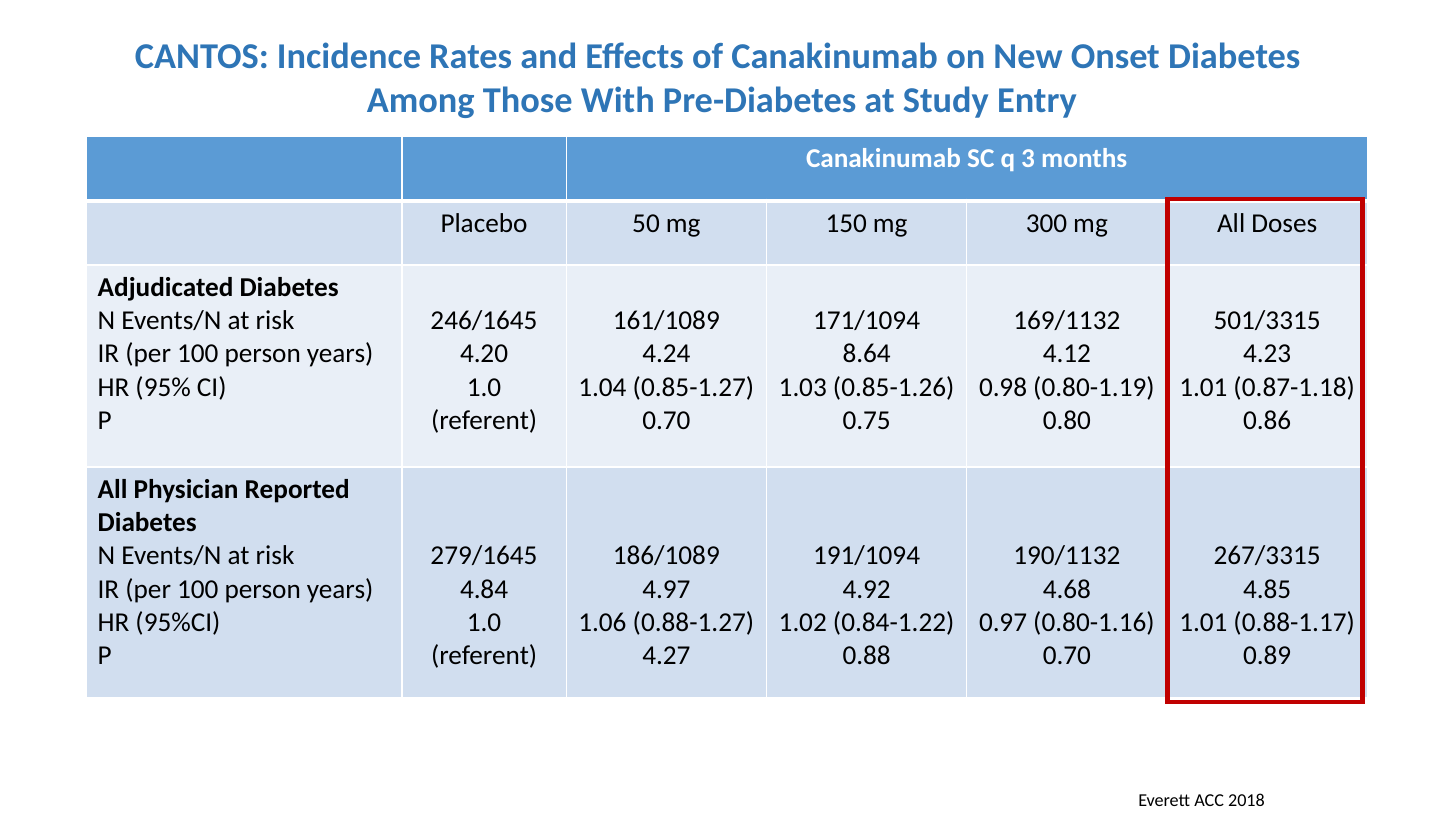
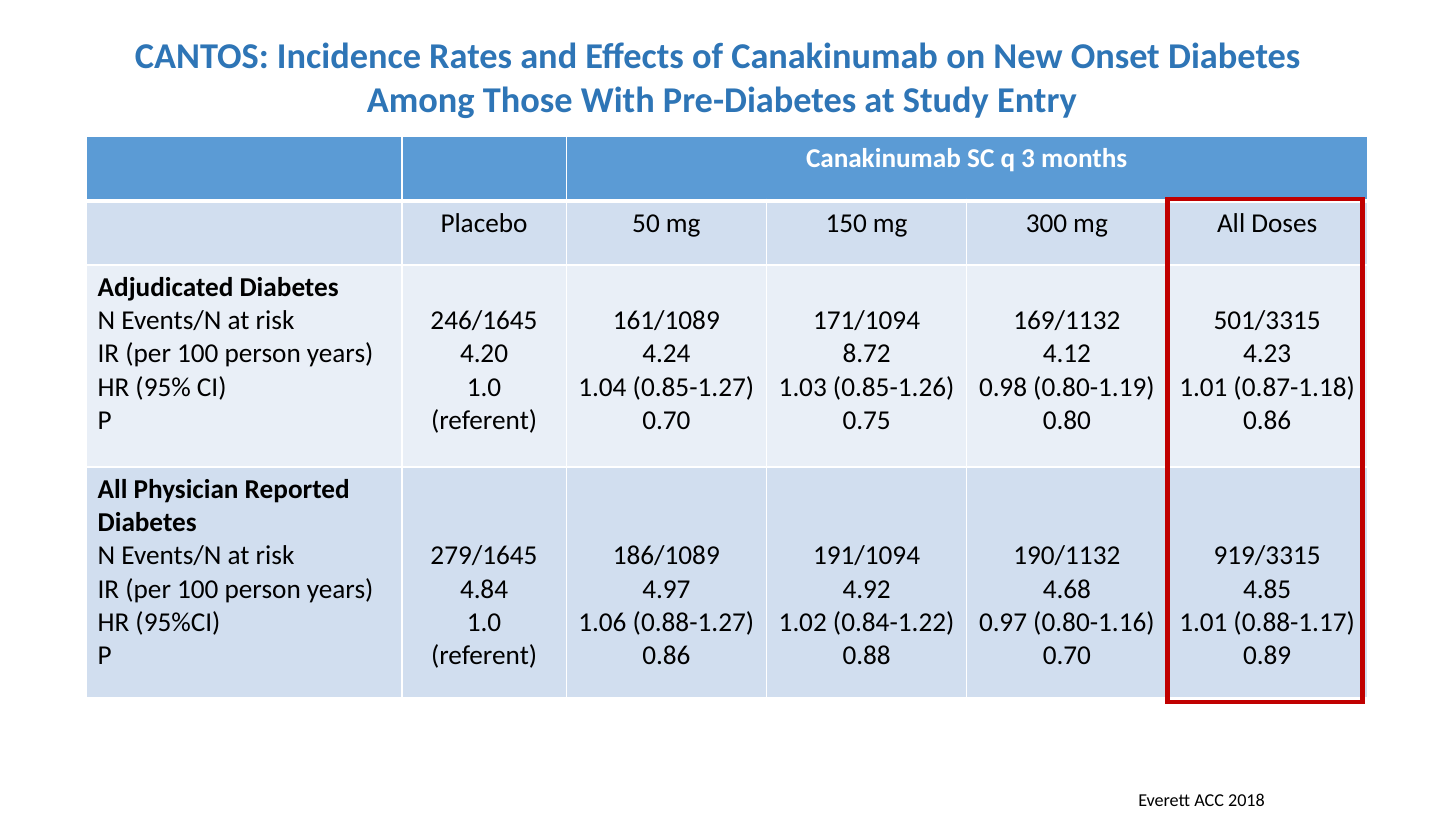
8.64: 8.64 -> 8.72
267/3315: 267/3315 -> 919/3315
4.27 at (666, 656): 4.27 -> 0.86
